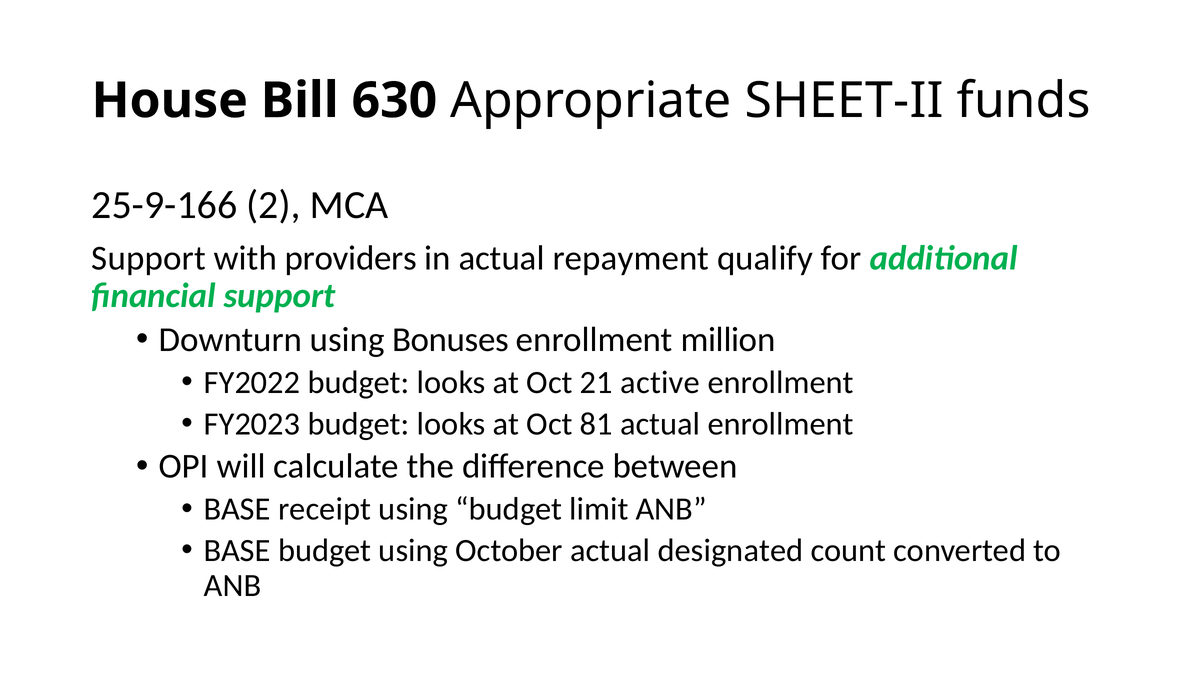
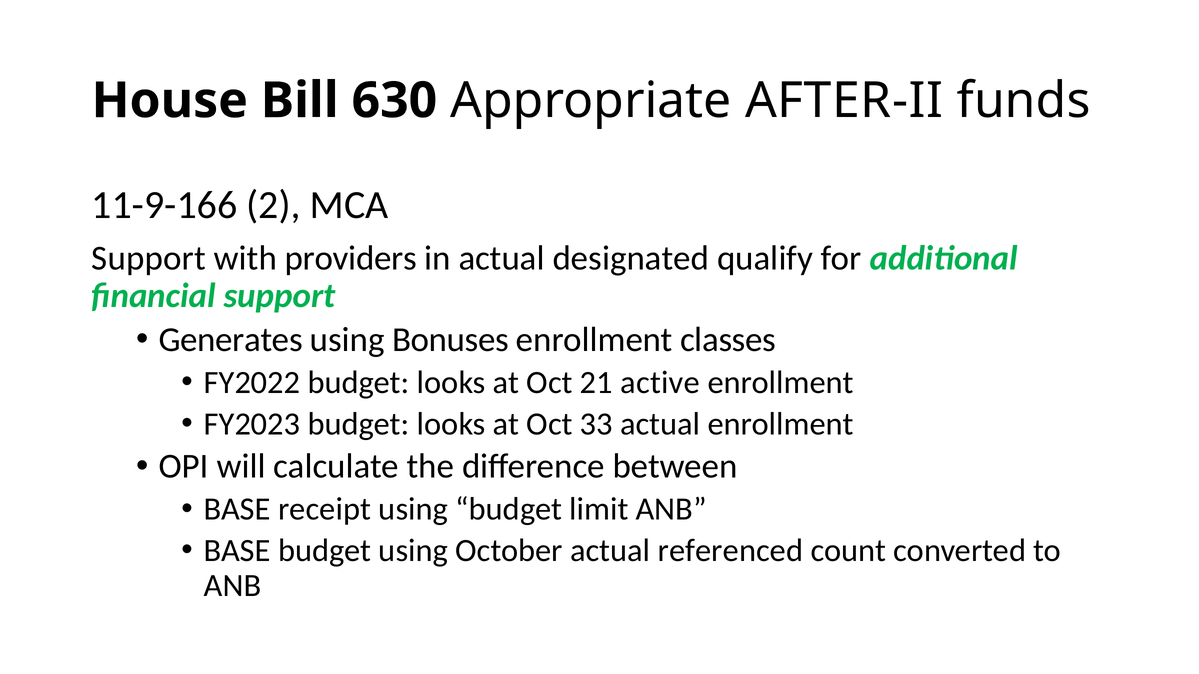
SHEET-II: SHEET-II -> AFTER-II
25-9-166: 25-9-166 -> 11-9-166
repayment: repayment -> designated
Downturn: Downturn -> Generates
million: million -> classes
81: 81 -> 33
designated: designated -> referenced
